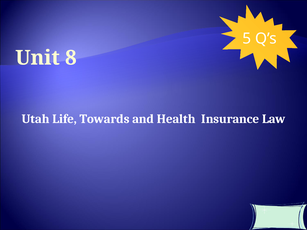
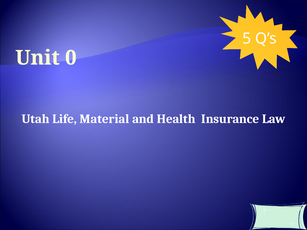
8: 8 -> 0
Towards: Towards -> Material
